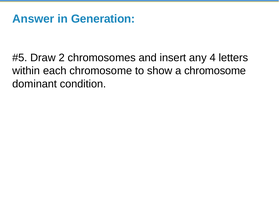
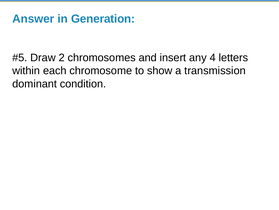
a chromosome: chromosome -> transmission
